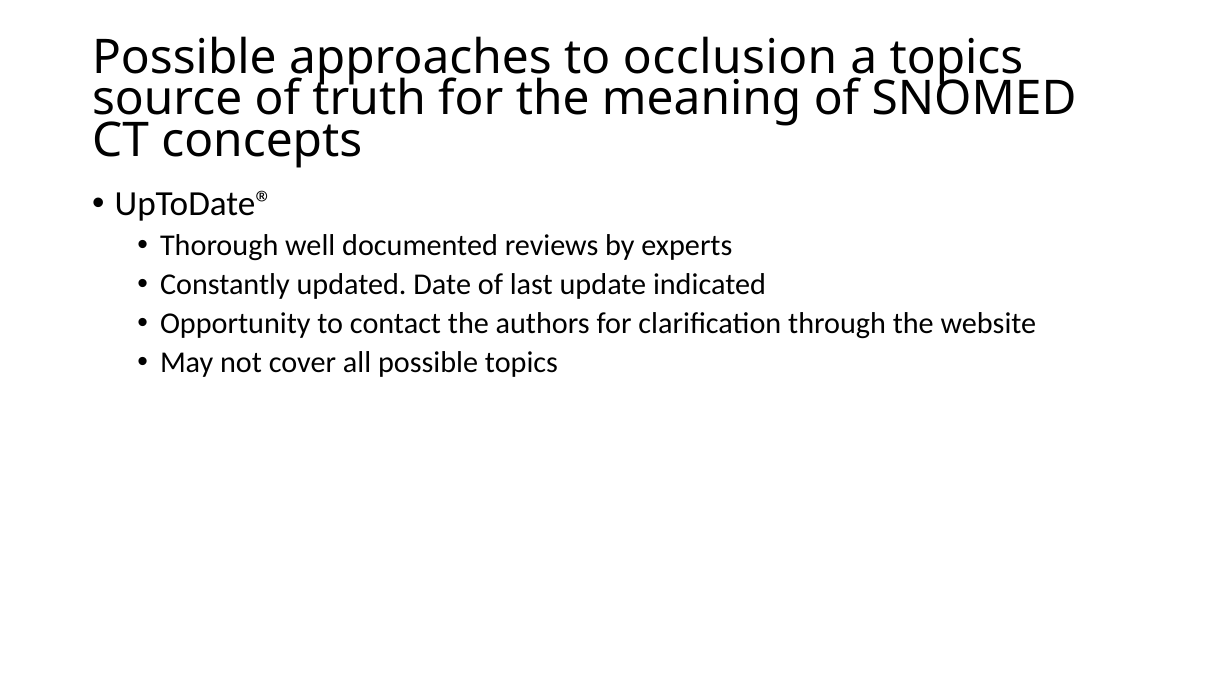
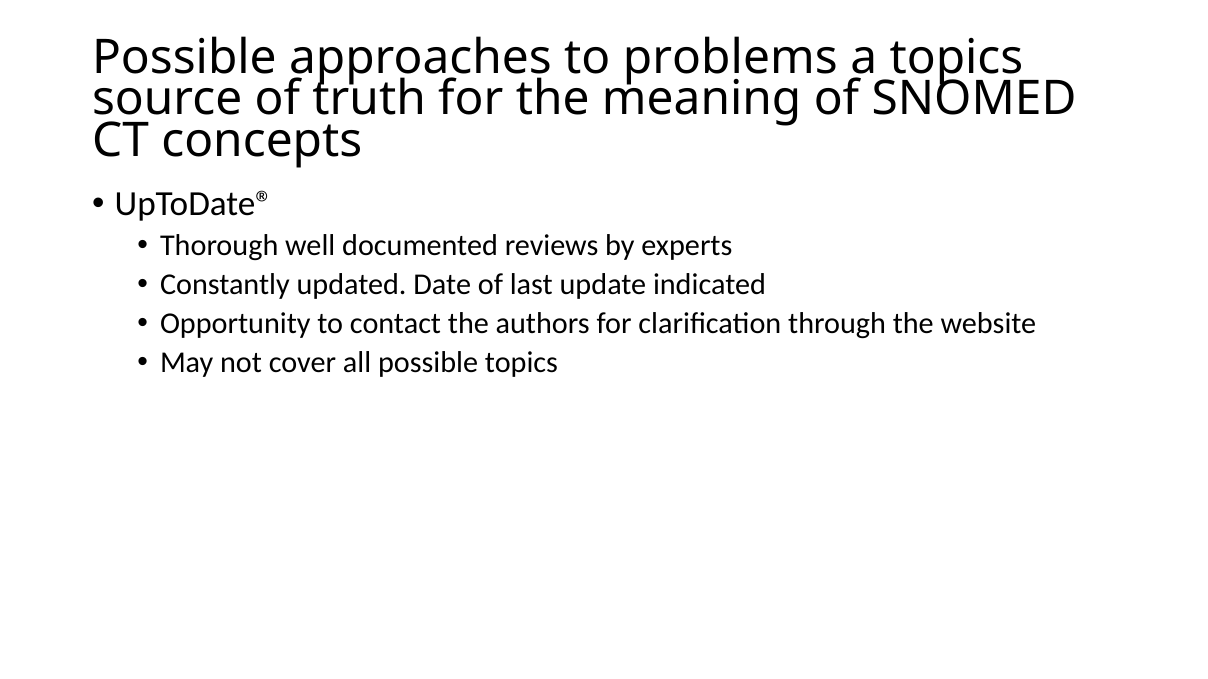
occlusion: occlusion -> problems
